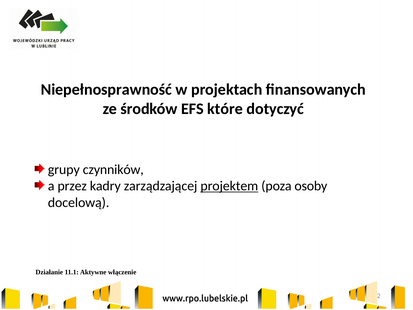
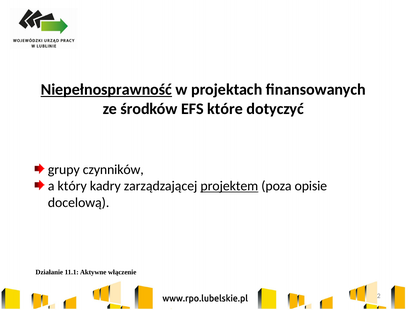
Niepełnosprawność underline: none -> present
przez: przez -> który
osoby: osoby -> opisie
